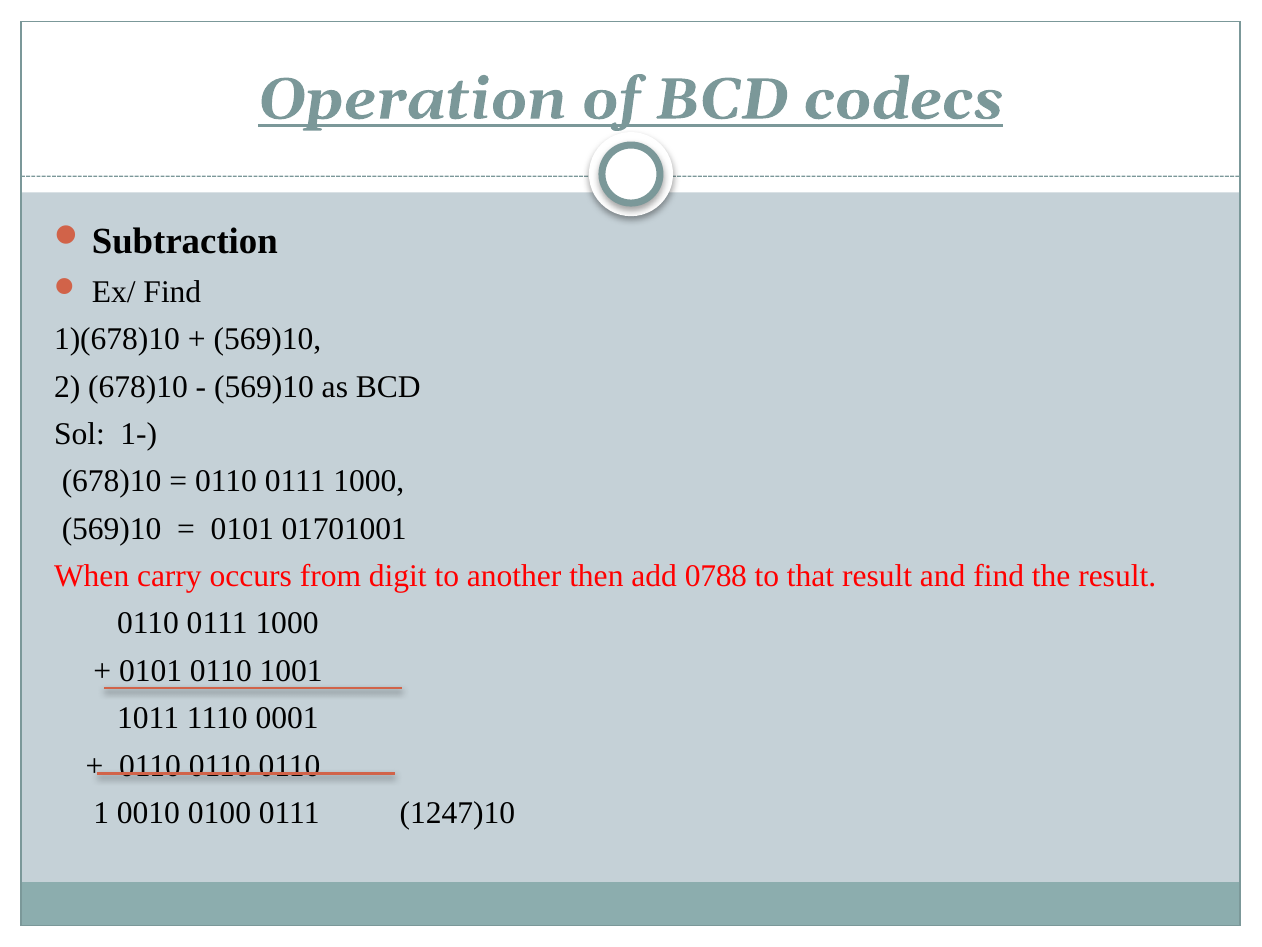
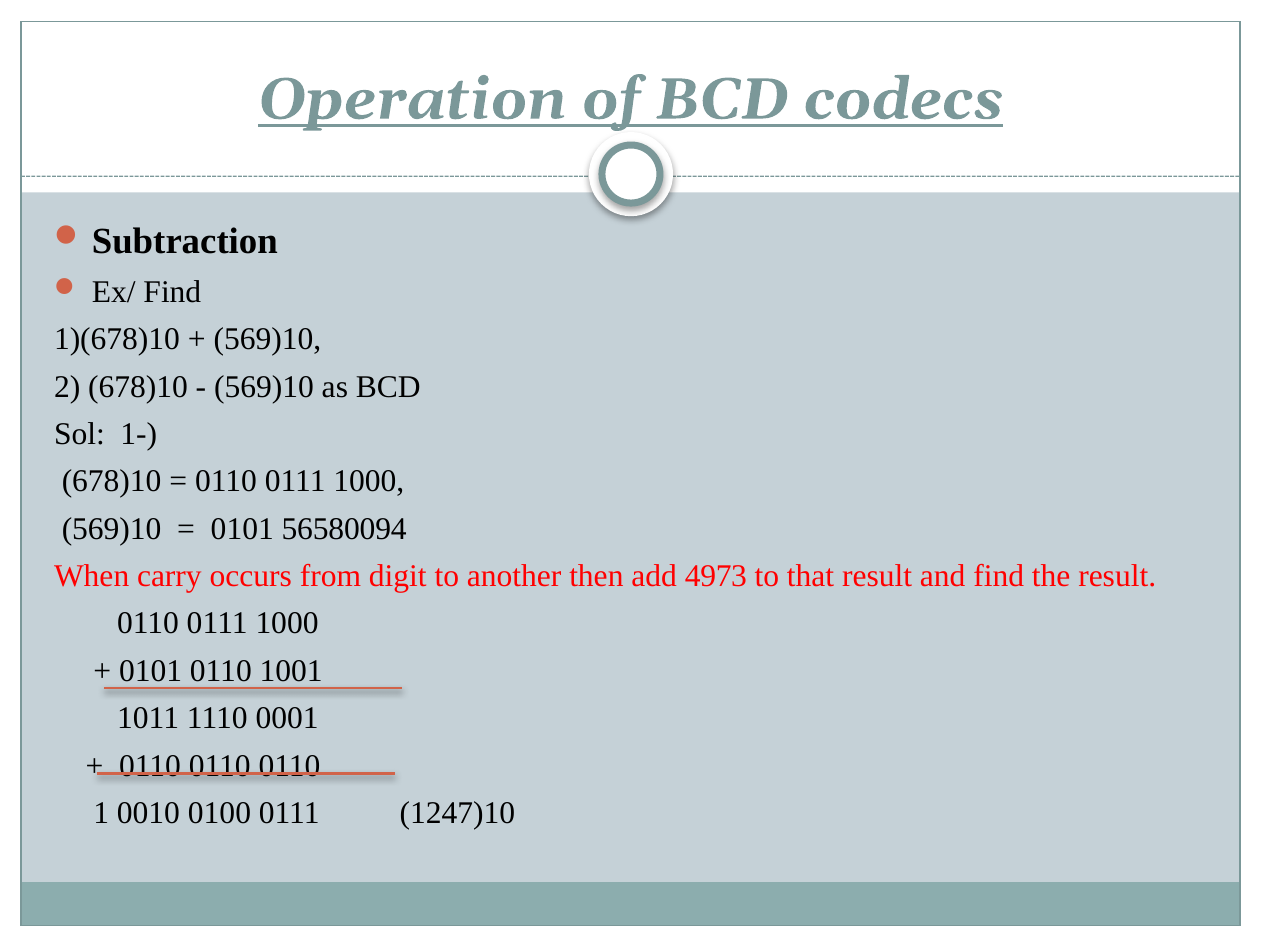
01701001: 01701001 -> 56580094
0788: 0788 -> 4973
